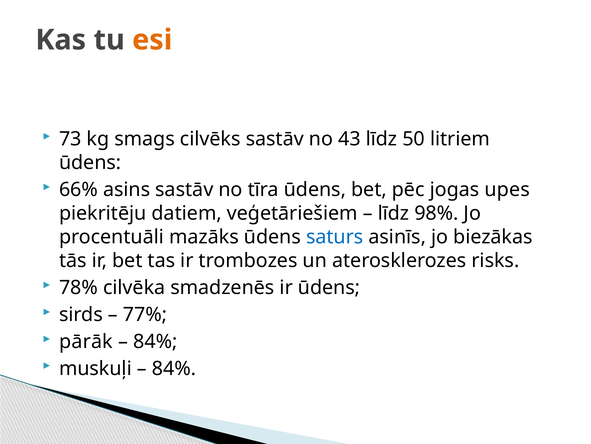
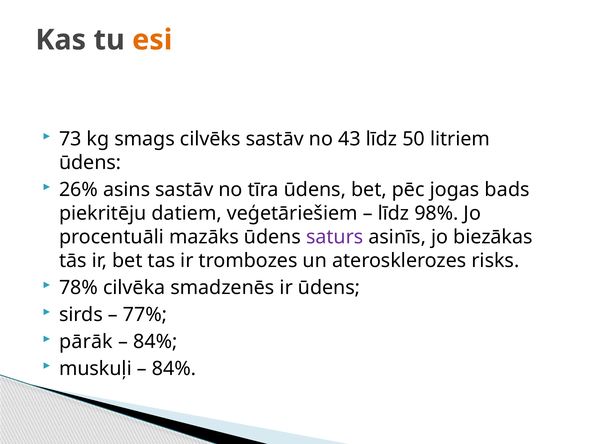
66%: 66% -> 26%
upes: upes -> bads
saturs colour: blue -> purple
